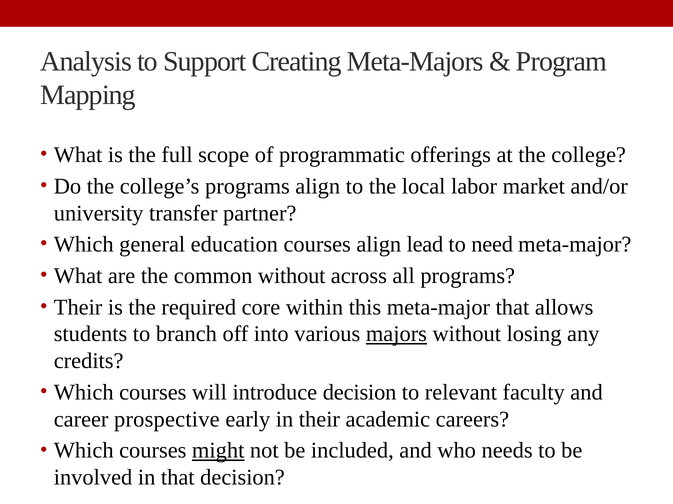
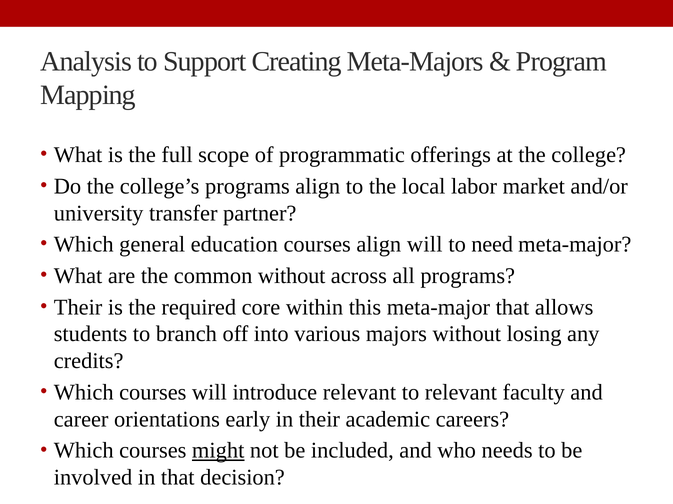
align lead: lead -> will
majors underline: present -> none
introduce decision: decision -> relevant
prospective: prospective -> orientations
